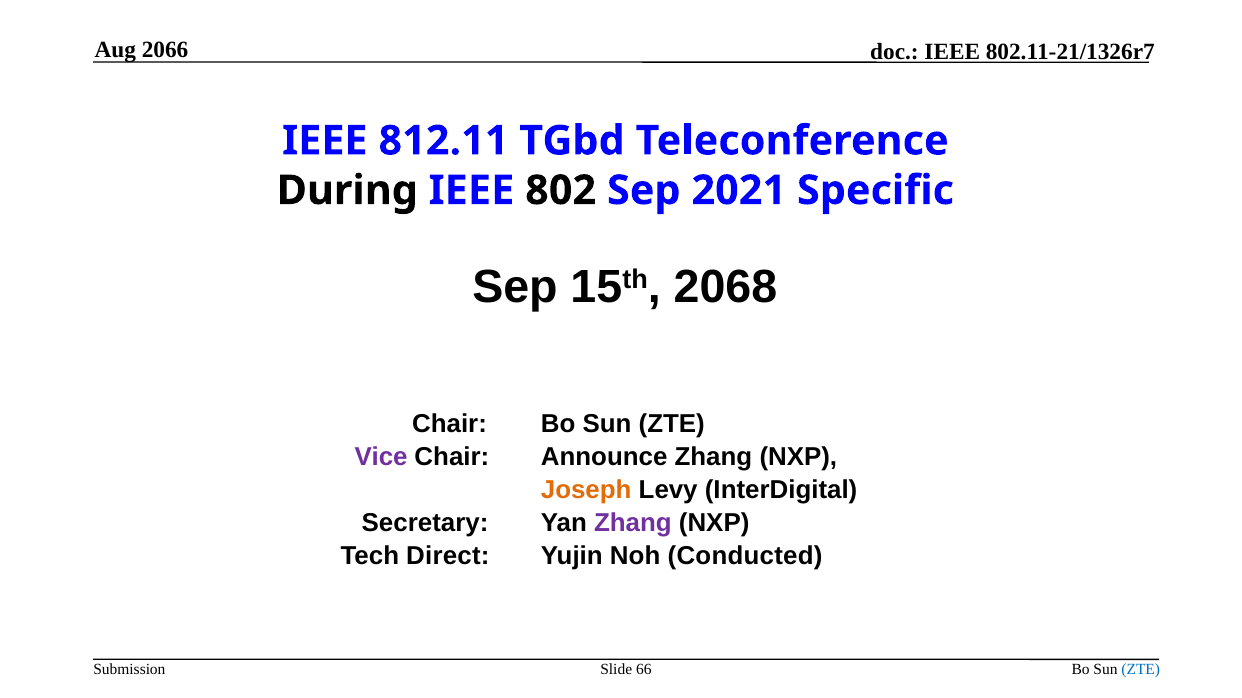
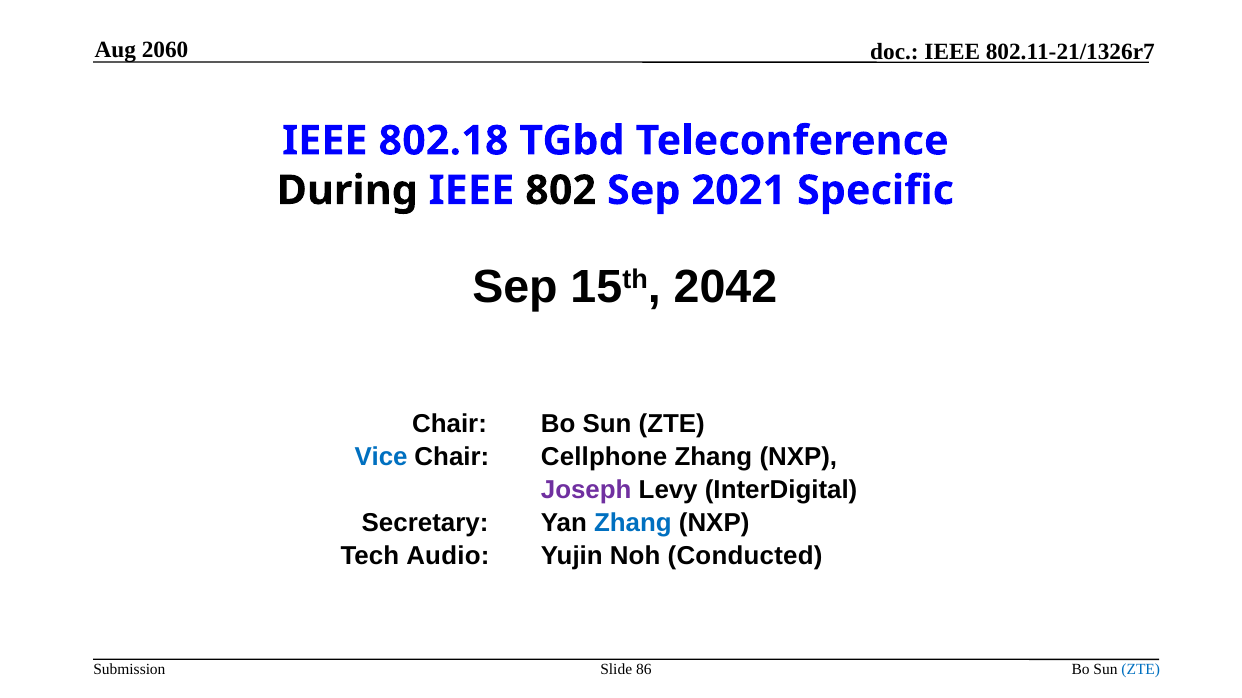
2066: 2066 -> 2060
812.11: 812.11 -> 802.18
2068: 2068 -> 2042
Vice colour: purple -> blue
Announce: Announce -> Cellphone
Joseph colour: orange -> purple
Zhang at (633, 524) colour: purple -> blue
Direct: Direct -> Audio
66: 66 -> 86
